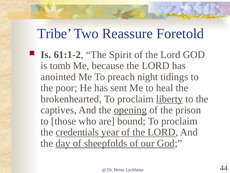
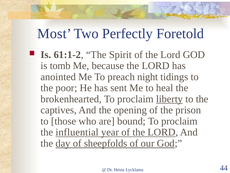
Tribe: Tribe -> Most
Reassure: Reassure -> Perfectly
opening underline: present -> none
credentials: credentials -> influential
